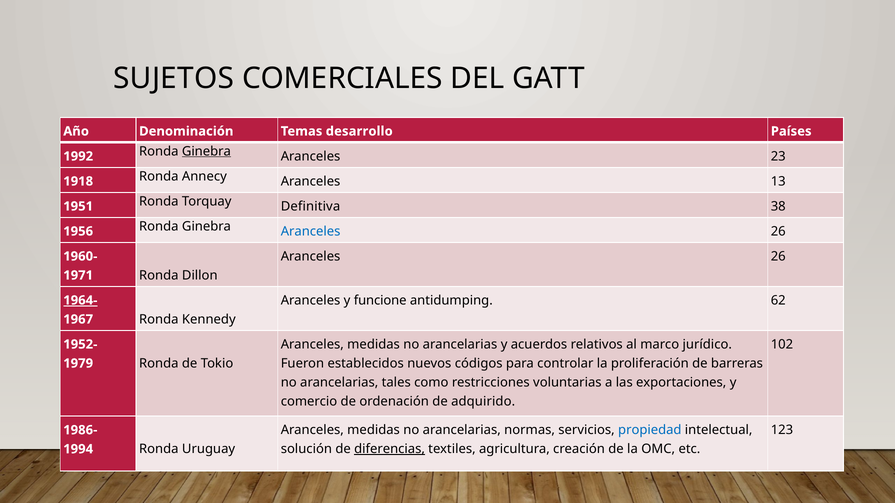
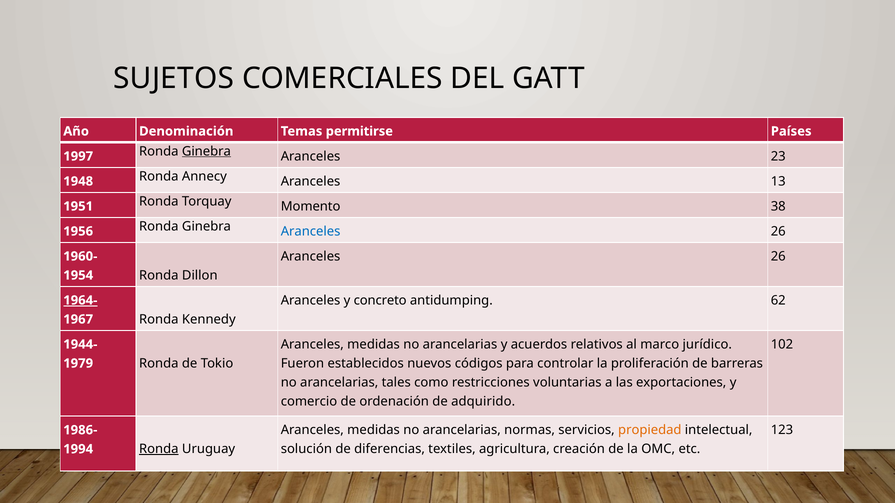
desarrollo: desarrollo -> permitirse
1992: 1992 -> 1997
1918: 1918 -> 1948
Definitiva: Definitiva -> Momento
1971: 1971 -> 1954
funcione: funcione -> concreto
1952-: 1952- -> 1944-
propiedad colour: blue -> orange
diferencias underline: present -> none
Ronda at (159, 449) underline: none -> present
